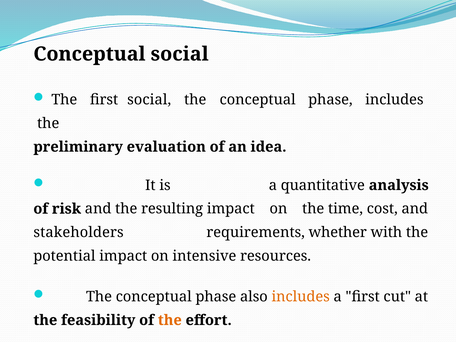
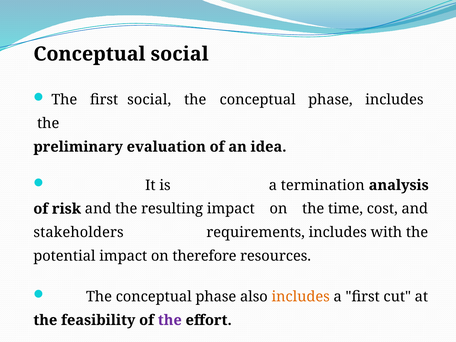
quantitative: quantitative -> termination
requirements whether: whether -> includes
intensive: intensive -> therefore
the at (170, 320) colour: orange -> purple
